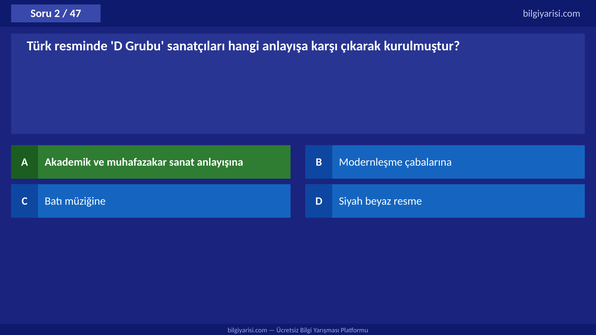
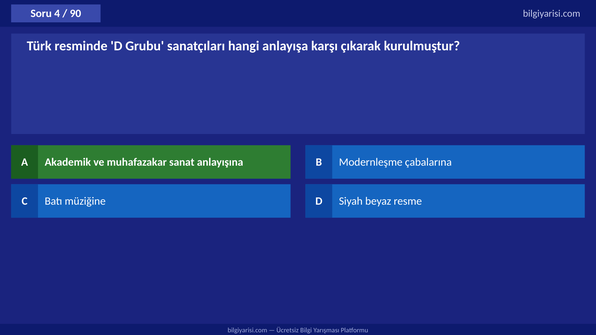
2: 2 -> 4
47: 47 -> 90
